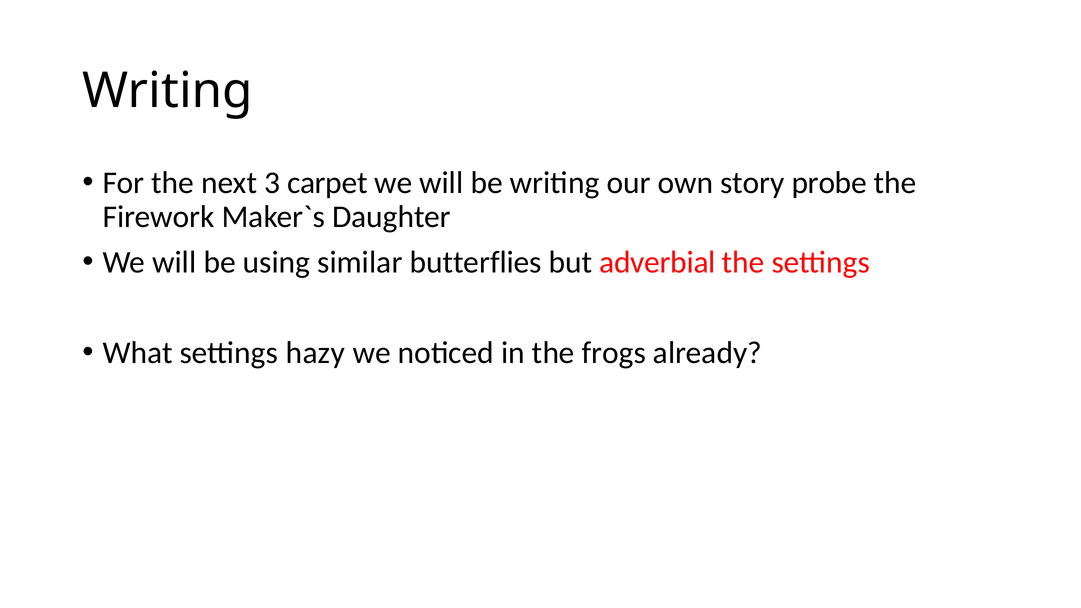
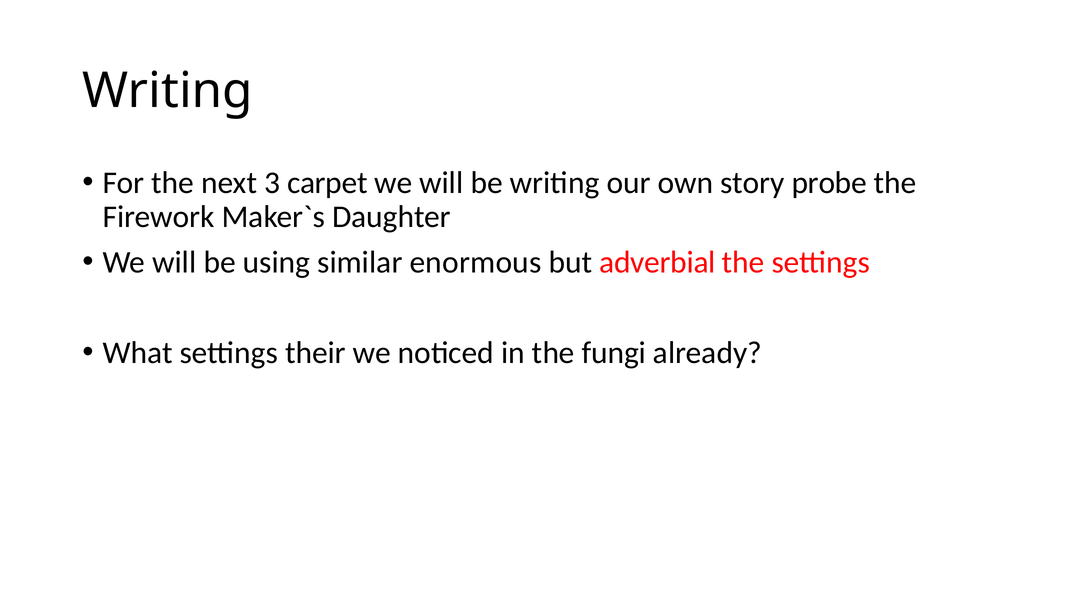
butterflies: butterflies -> enormous
hazy: hazy -> their
frogs: frogs -> fungi
